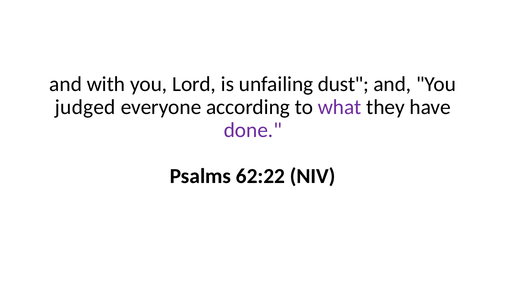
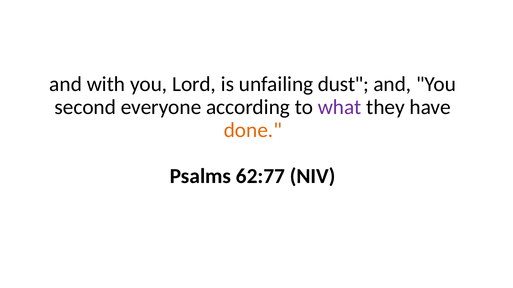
judged: judged -> second
done colour: purple -> orange
62:22: 62:22 -> 62:77
